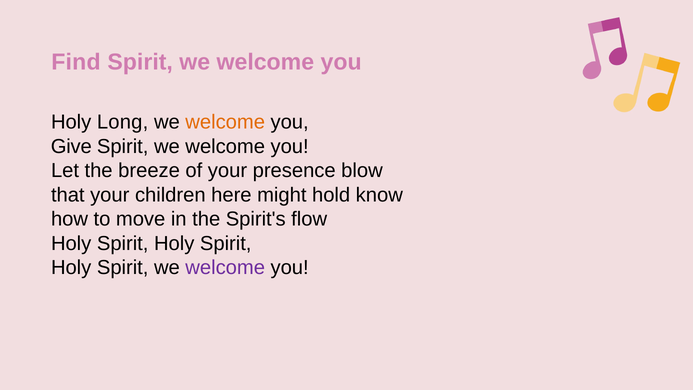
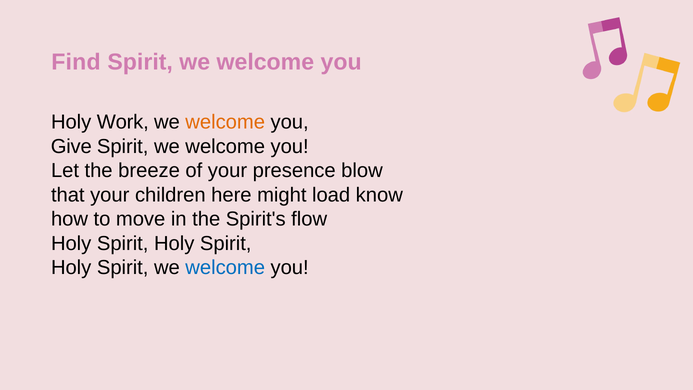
Long: Long -> Work
hold: hold -> load
welcome at (225, 268) colour: purple -> blue
